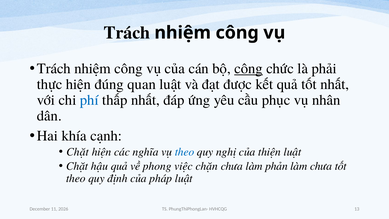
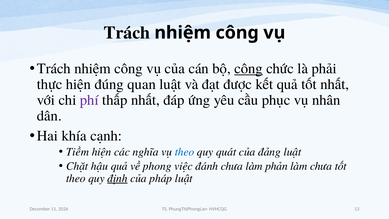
phí colour: blue -> purple
Chặt at (78, 152): Chặt -> Tiềm
nghị: nghị -> quát
thiện: thiện -> đảng
chặn: chặn -> đánh
định underline: none -> present
